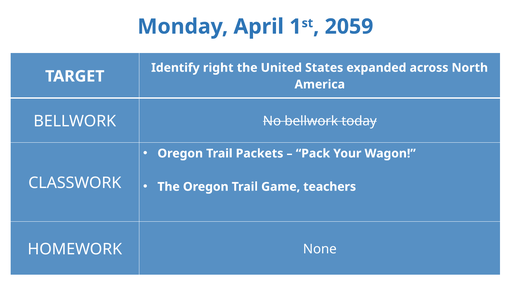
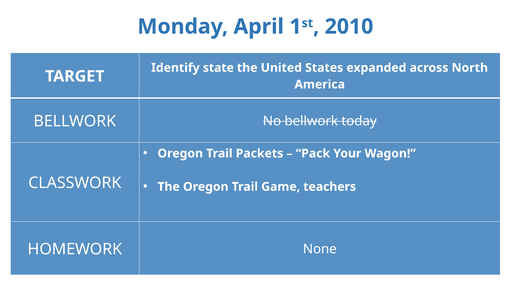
2059: 2059 -> 2010
right: right -> state
